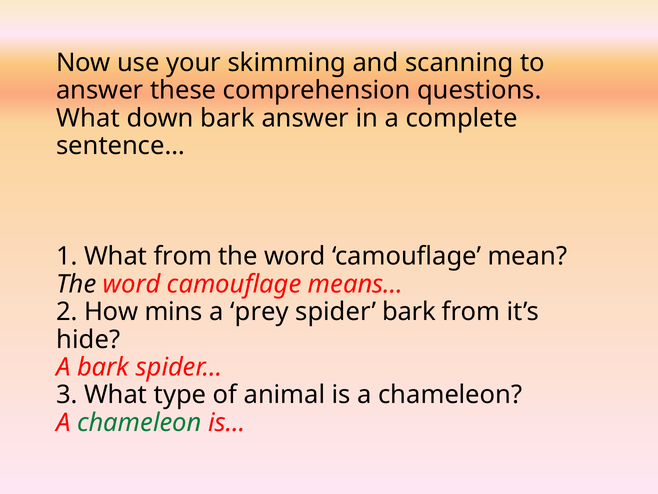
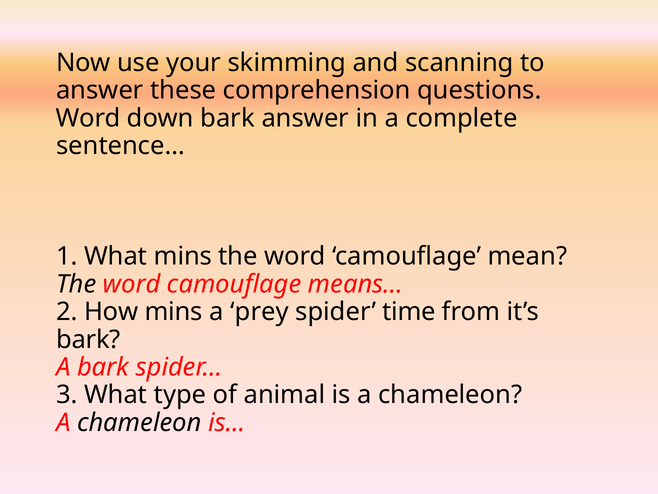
What at (88, 118): What -> Word
What from: from -> mins
spider bark: bark -> time
hide at (88, 339): hide -> bark
chameleon at (139, 422) colour: green -> black
